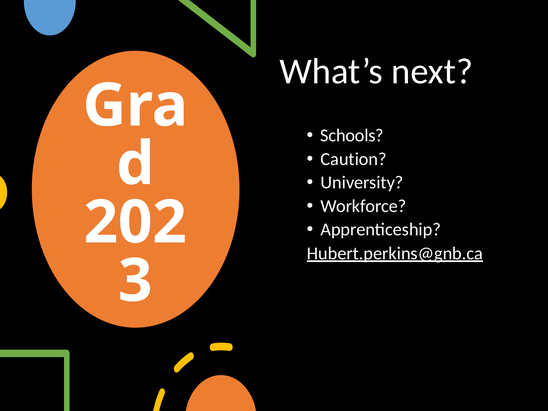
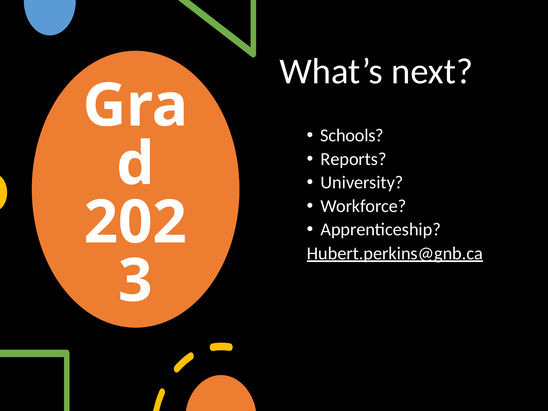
Caution: Caution -> Reports
